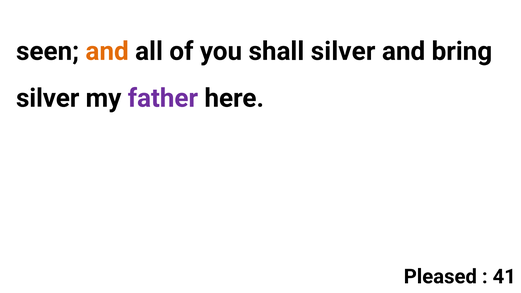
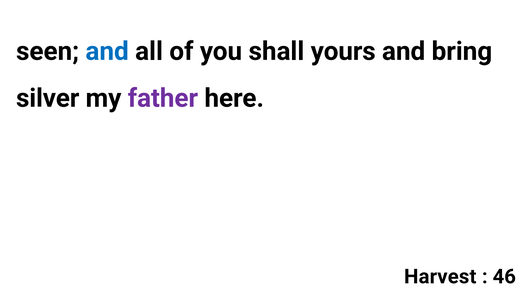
and at (107, 51) colour: orange -> blue
shall silver: silver -> yours
Pleased: Pleased -> Harvest
41: 41 -> 46
